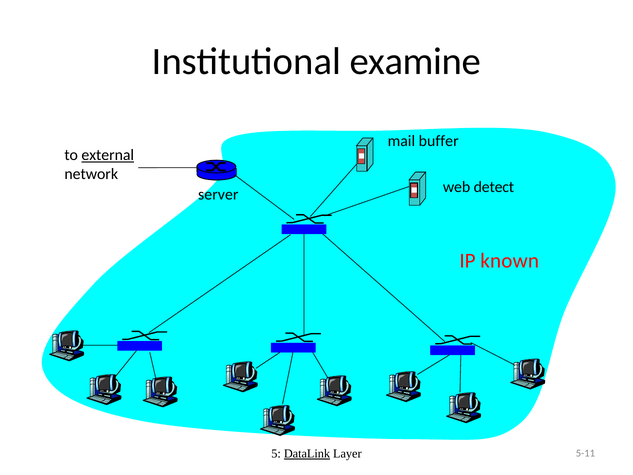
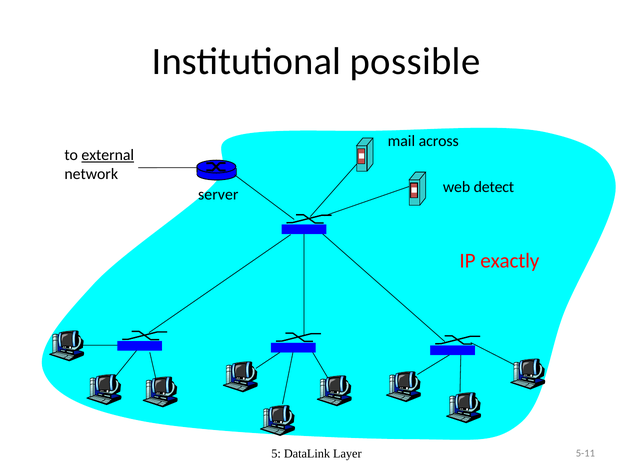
examine: examine -> possible
buffer: buffer -> across
known: known -> exactly
DataLink underline: present -> none
